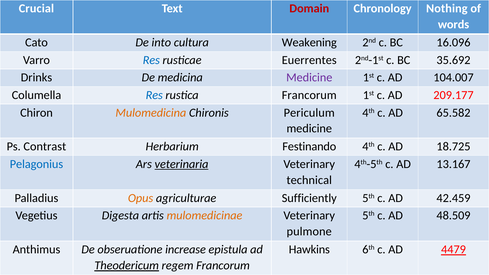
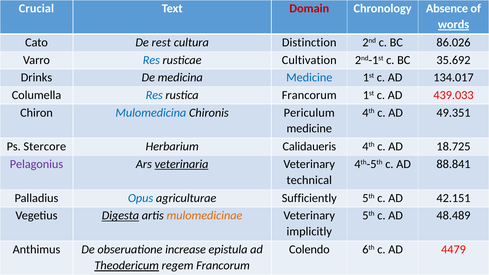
Nothing: Nothing -> Absence
words underline: none -> present
into: into -> rest
Weakening: Weakening -> Distinction
16.096: 16.096 -> 86.026
Euerrentes: Euerrentes -> Cultivation
Medicine at (309, 78) colour: purple -> blue
104.007: 104.007 -> 134.017
209.177: 209.177 -> 439.033
Mulomedicina colour: orange -> blue
65.582: 65.582 -> 49.351
Contrast: Contrast -> Stercore
Festinando: Festinando -> Calidaueris
Pelagonius colour: blue -> purple
13.167: 13.167 -> 88.841
Opus colour: orange -> blue
42.459: 42.459 -> 42.151
Digesta underline: none -> present
48.509: 48.509 -> 48.489
pulmone: pulmone -> implicitly
Hawkins: Hawkins -> Colendo
4479 underline: present -> none
